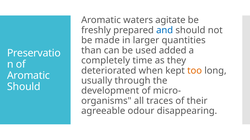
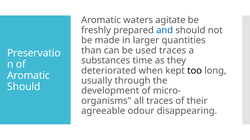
used added: added -> traces
completely: completely -> substances
too colour: orange -> black
